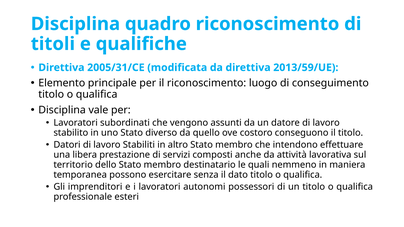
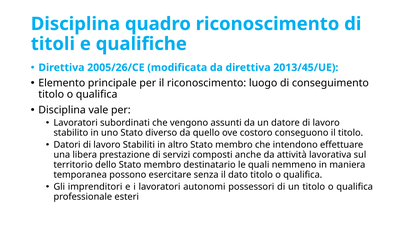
2005/31/CE: 2005/31/CE -> 2005/26/CE
2013/59/UE: 2013/59/UE -> 2013/45/UE
